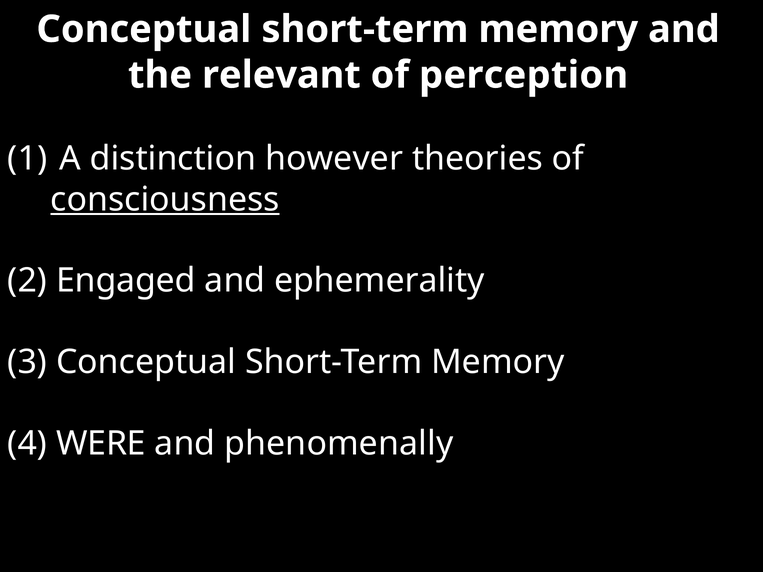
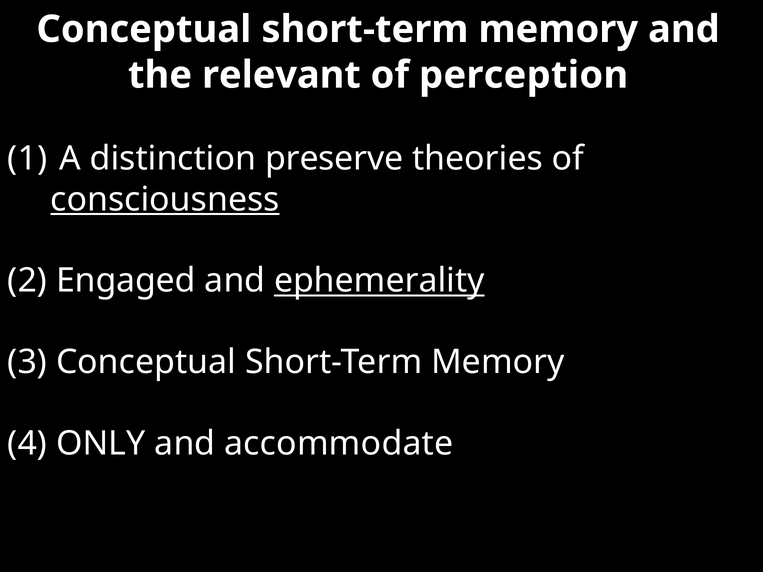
however: however -> preserve
ephemerality underline: none -> present
WERE: WERE -> ONLY
phenomenally: phenomenally -> accommodate
